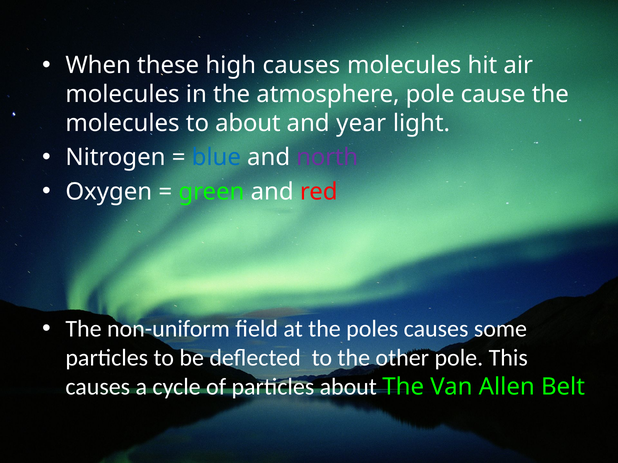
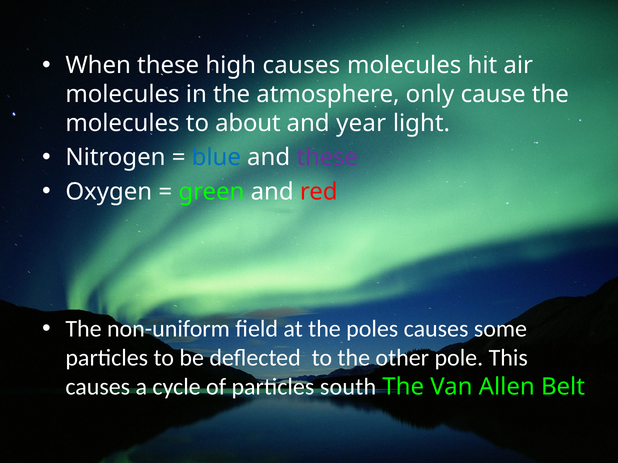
atmosphere pole: pole -> only
and north: north -> these
particles about: about -> south
